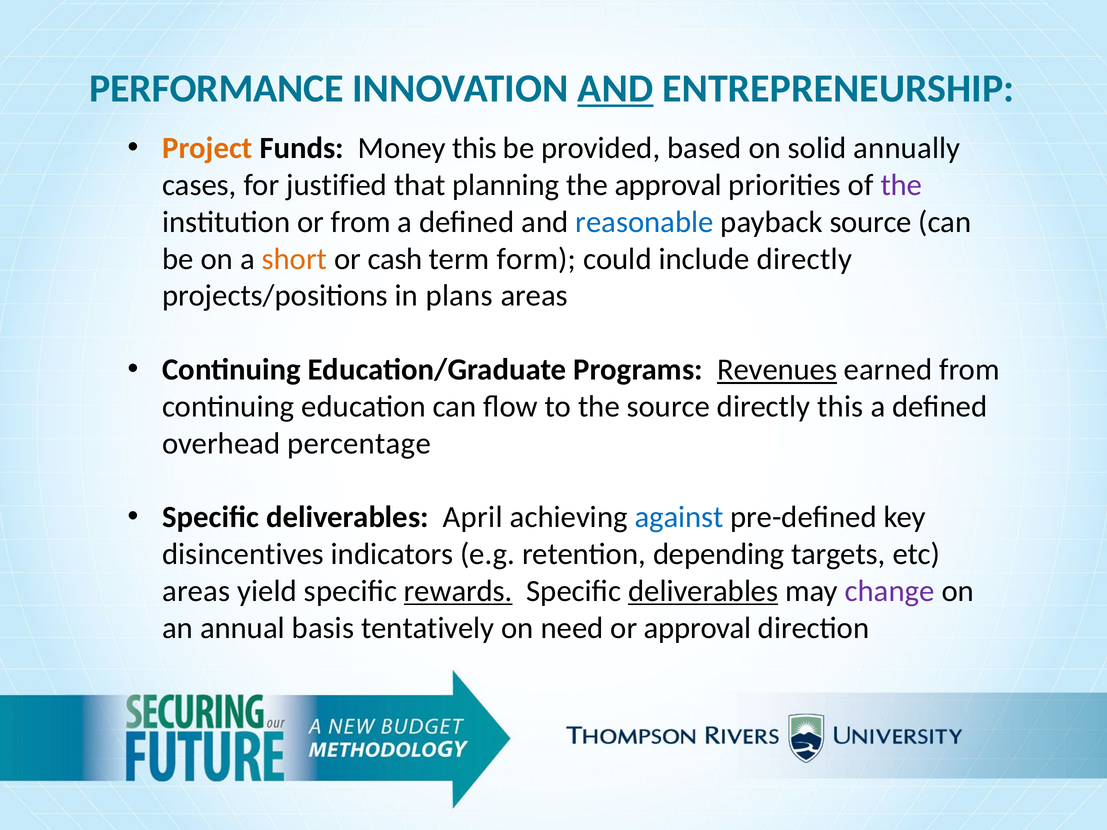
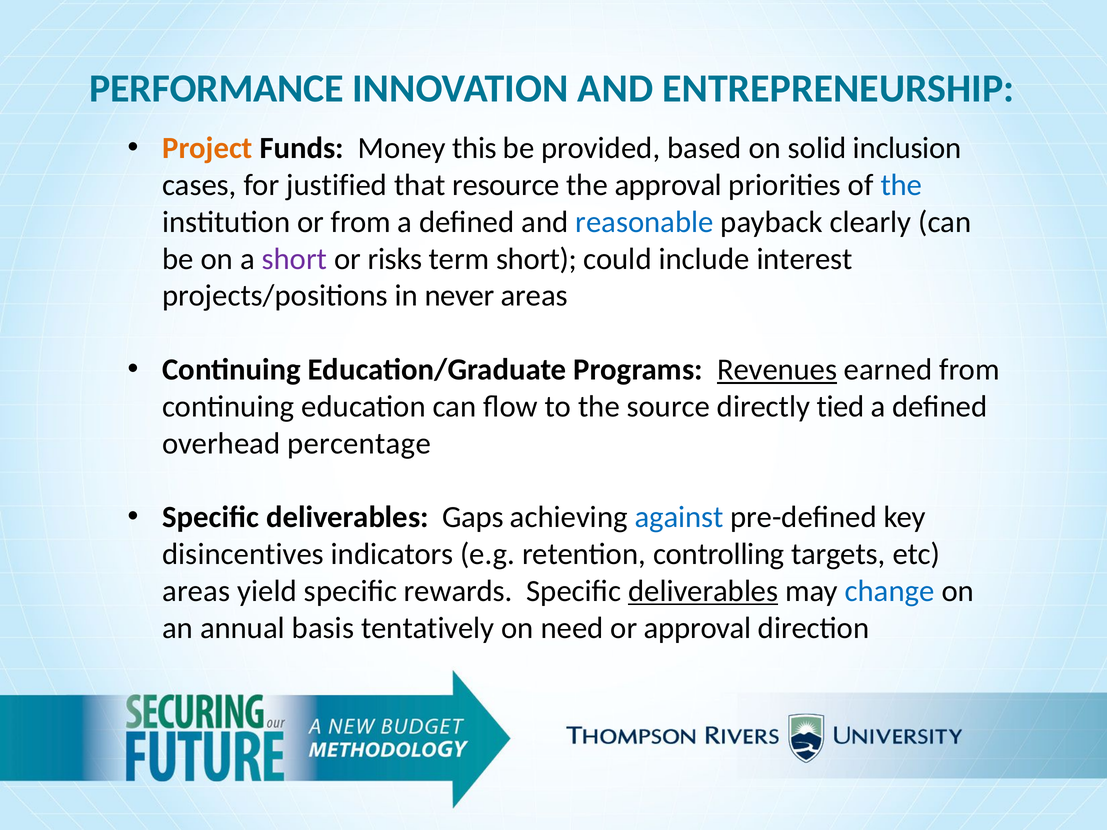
AND at (615, 88) underline: present -> none
annually: annually -> inclusion
planning: planning -> resource
the at (901, 185) colour: purple -> blue
payback source: source -> clearly
short at (294, 259) colour: orange -> purple
cash: cash -> risks
term form: form -> short
include directly: directly -> interest
plans: plans -> never
directly this: this -> tied
April: April -> Gaps
depending: depending -> controlling
rewards underline: present -> none
change colour: purple -> blue
